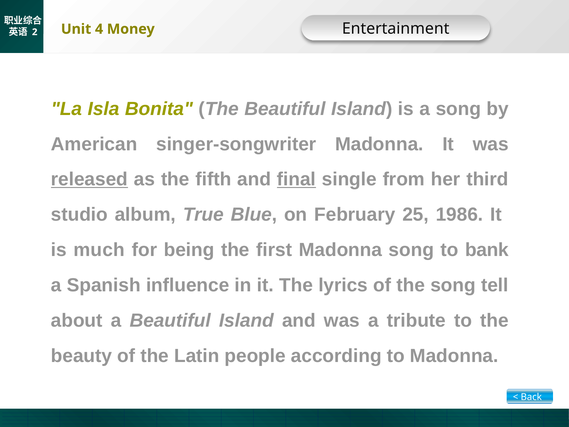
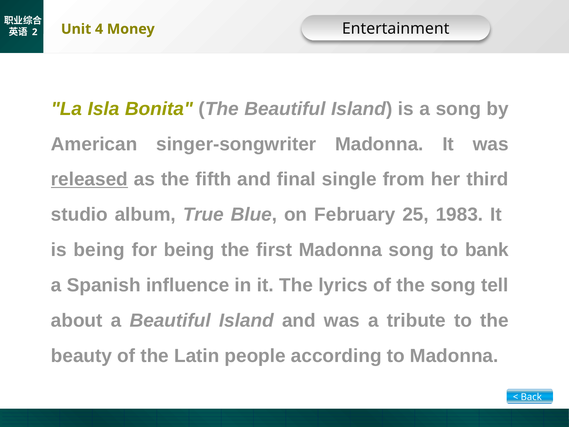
final underline: present -> none
1986: 1986 -> 1983
is much: much -> being
